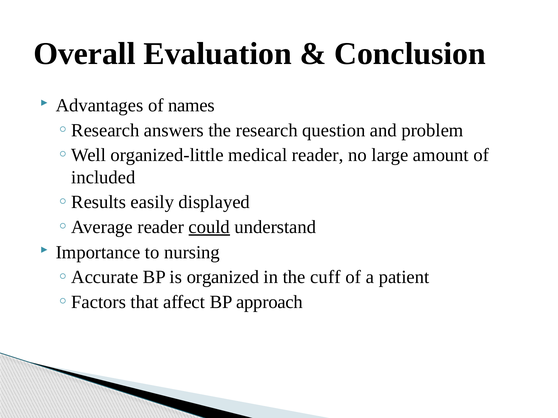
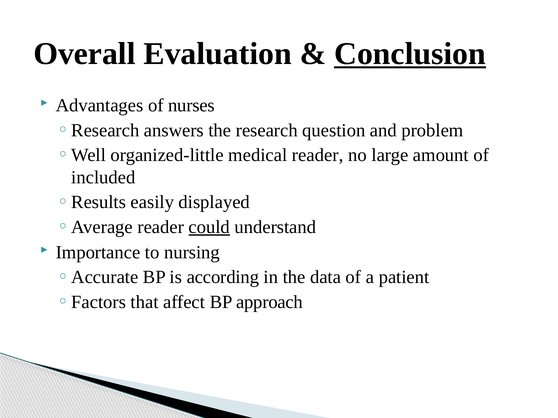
Conclusion underline: none -> present
names: names -> nurses
organized: organized -> according
cuff: cuff -> data
